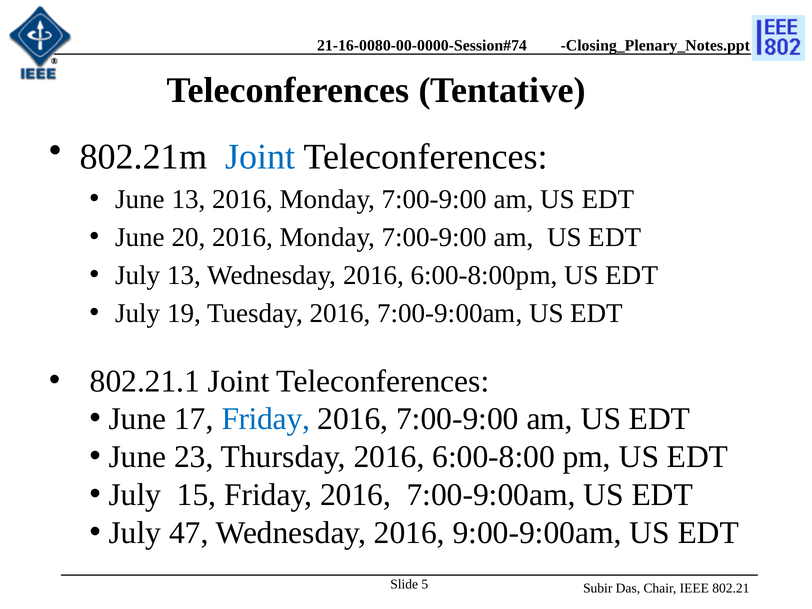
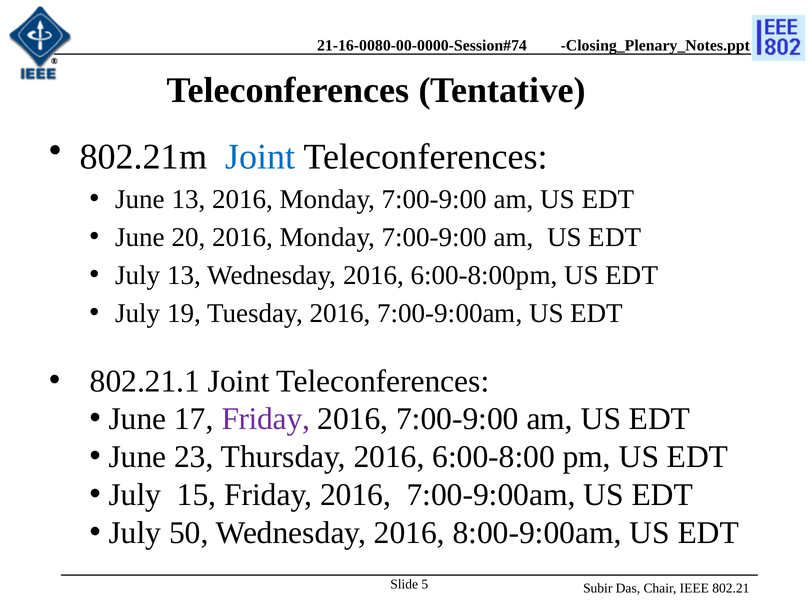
Friday at (266, 419) colour: blue -> purple
47: 47 -> 50
9:00-9:00am: 9:00-9:00am -> 8:00-9:00am
